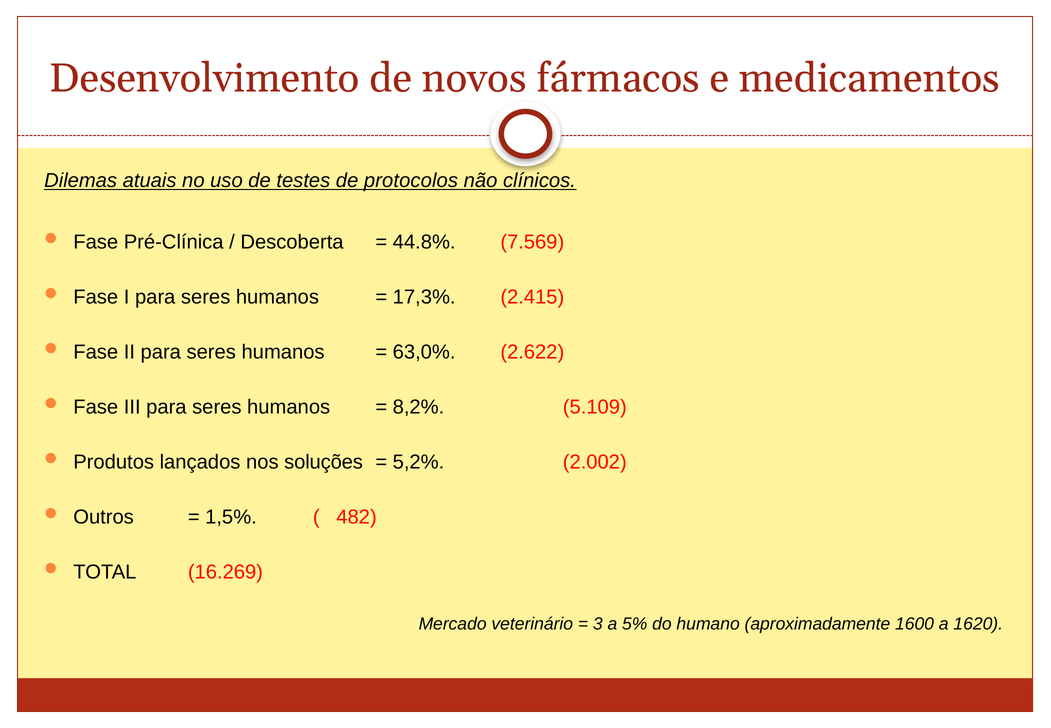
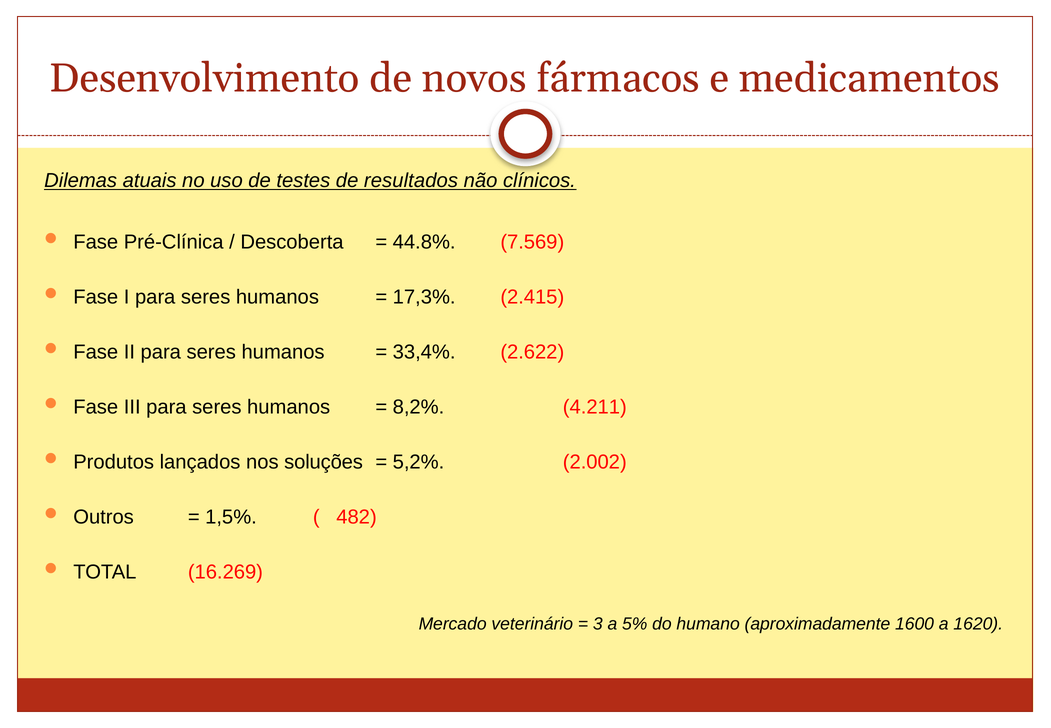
protocolos: protocolos -> resultados
63,0%: 63,0% -> 33,4%
5.109: 5.109 -> 4.211
